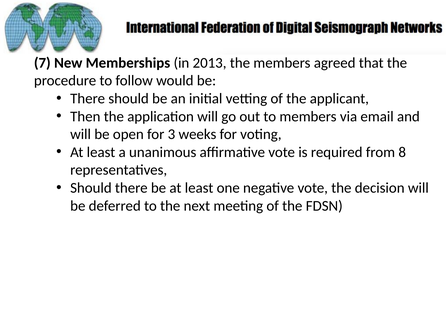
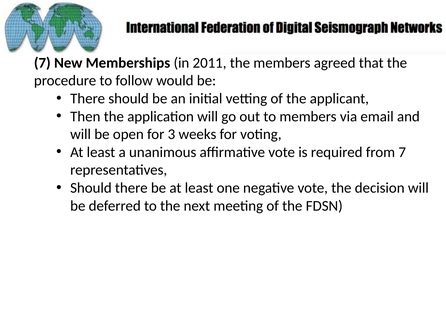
2013: 2013 -> 2011
from 8: 8 -> 7
